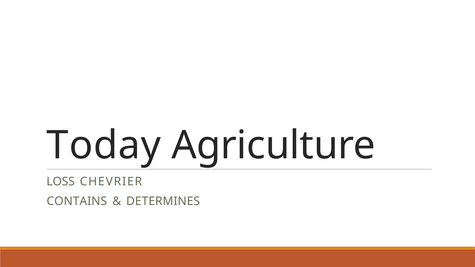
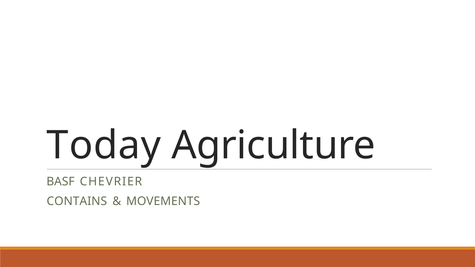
LOSS: LOSS -> BASF
DETERMINES: DETERMINES -> MOVEMENTS
